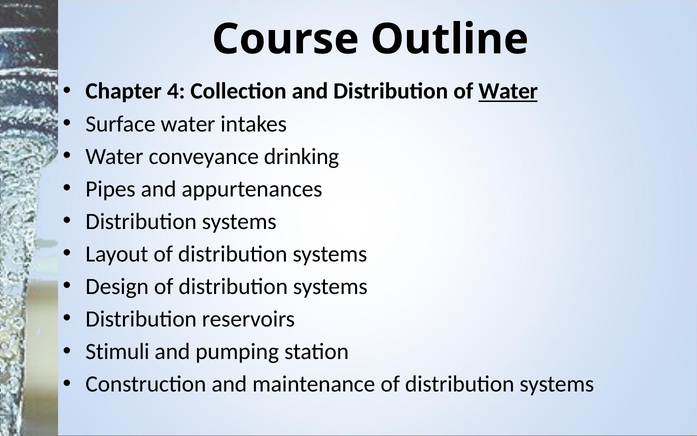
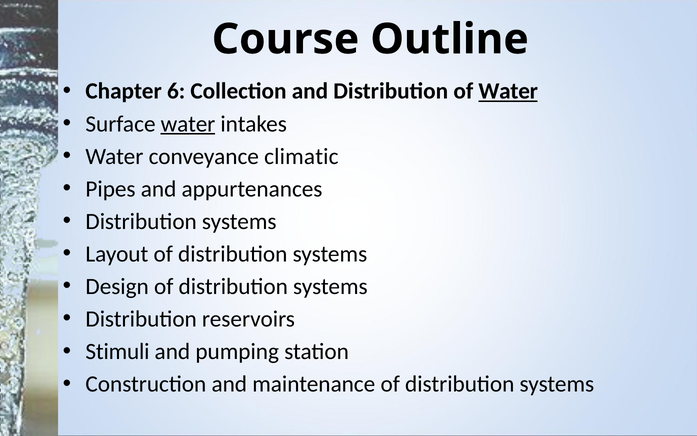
4: 4 -> 6
water at (188, 124) underline: none -> present
drinking: drinking -> climatic
